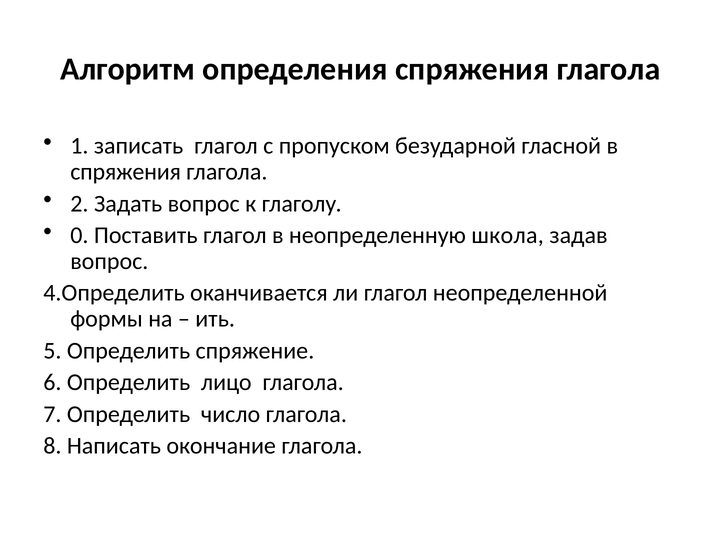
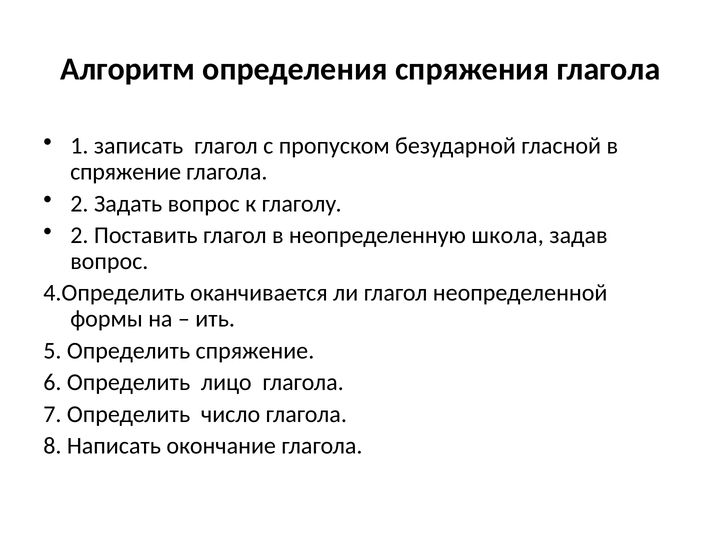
спряжения at (126, 172): спряжения -> спряжение
0 at (79, 235): 0 -> 2
